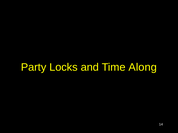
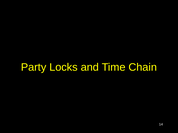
Along: Along -> Chain
